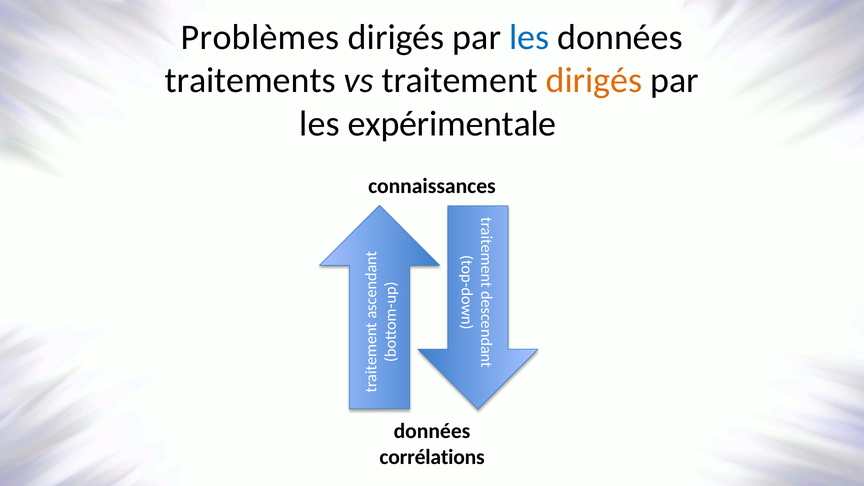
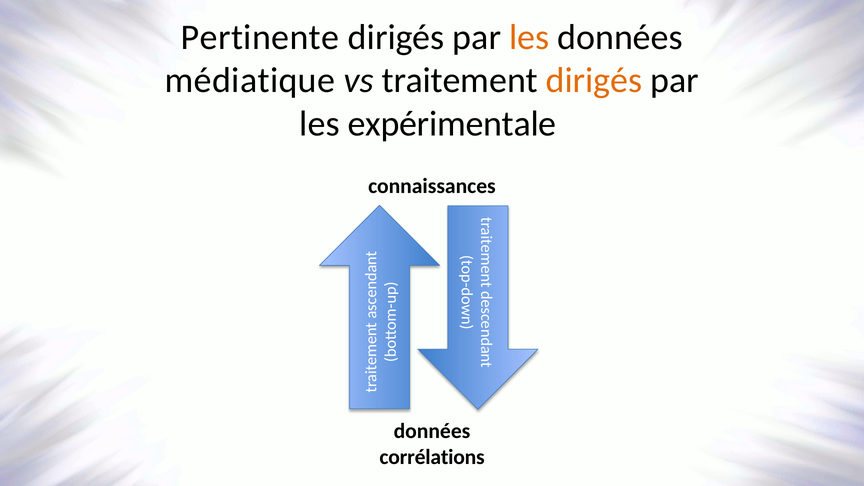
Problèmes: Problèmes -> Pertinente
les at (529, 37) colour: blue -> orange
traitements: traitements -> médiatique
